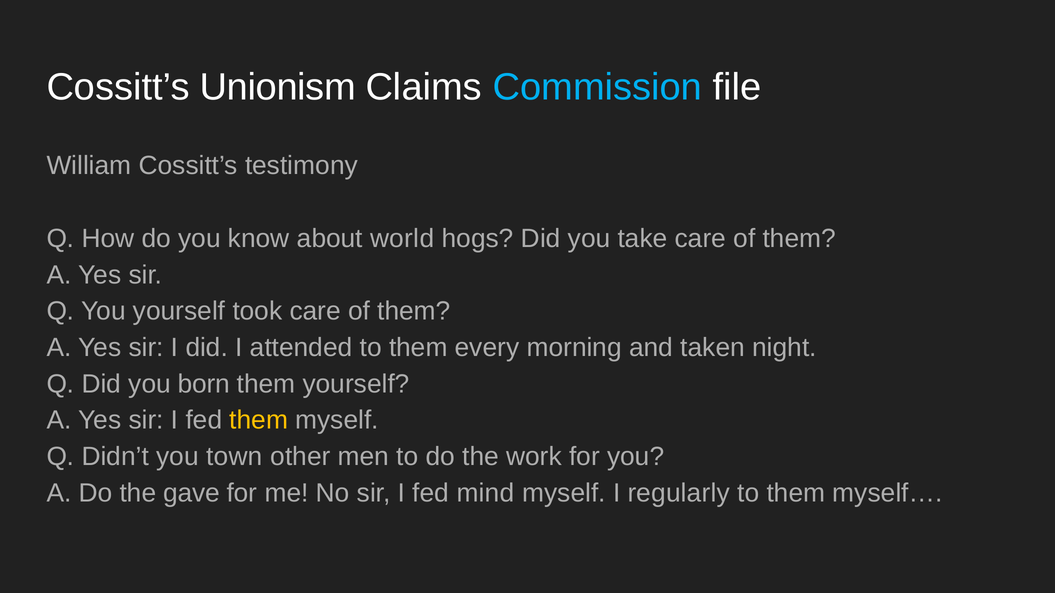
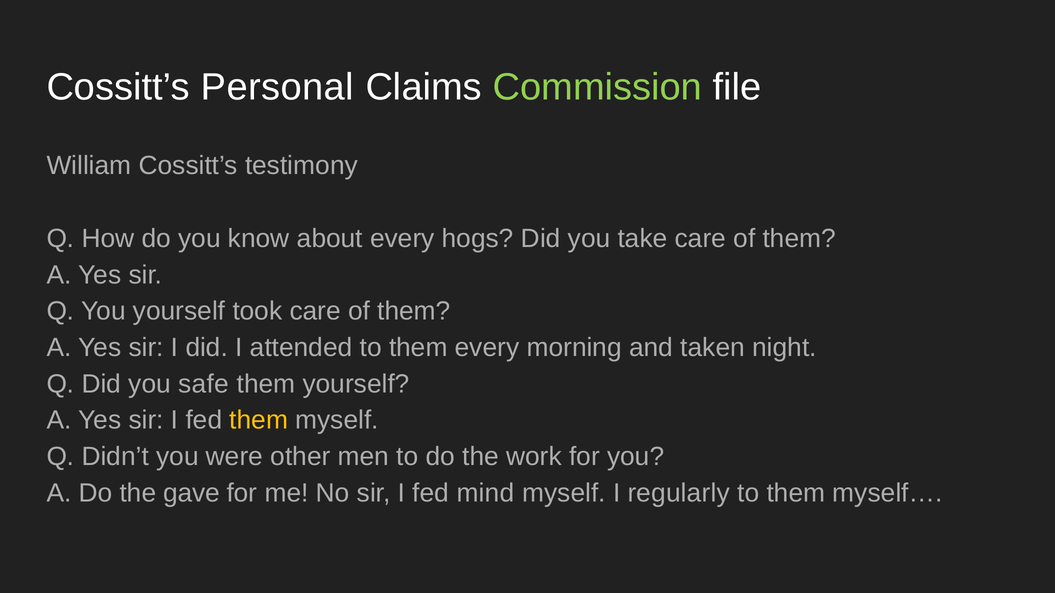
Unionism: Unionism -> Personal
Commission colour: light blue -> light green
about world: world -> every
born: born -> safe
town: town -> were
